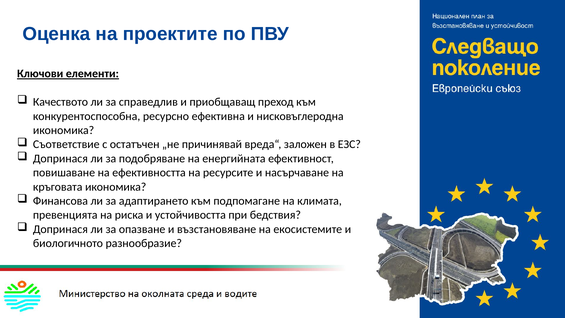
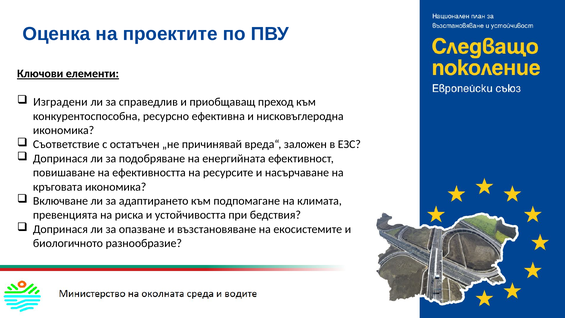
Качеството: Качеството -> Изградени
Финансова: Финансова -> Включване
